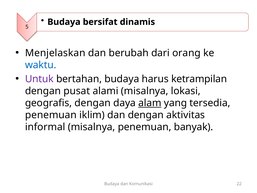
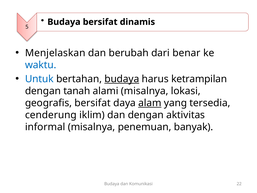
orang: orang -> benar
Untuk colour: purple -> blue
budaya at (122, 79) underline: none -> present
pusat: pusat -> tanah
geografis dengan: dengan -> bersifat
penemuan at (51, 115): penemuan -> cenderung
